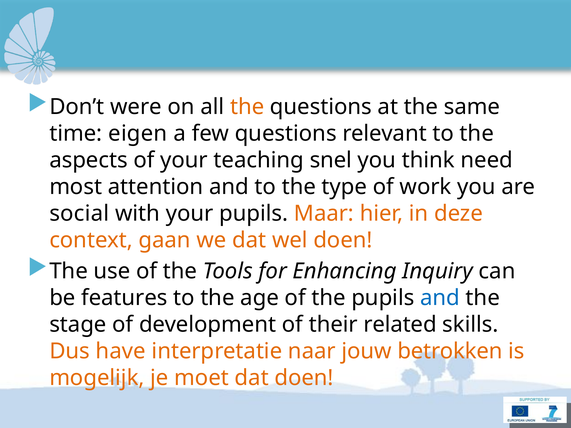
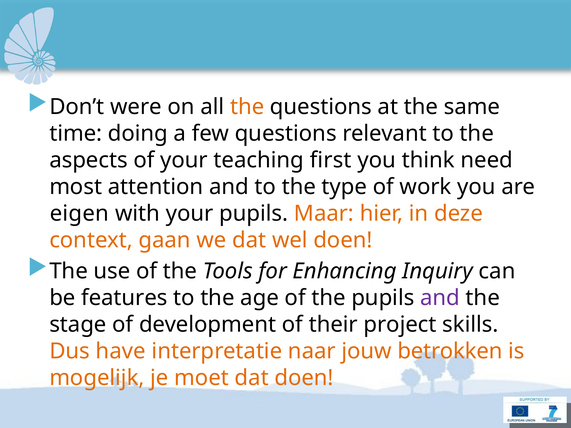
eigen: eigen -> doing
snel: snel -> first
social: social -> eigen
and at (440, 298) colour: blue -> purple
related: related -> project
